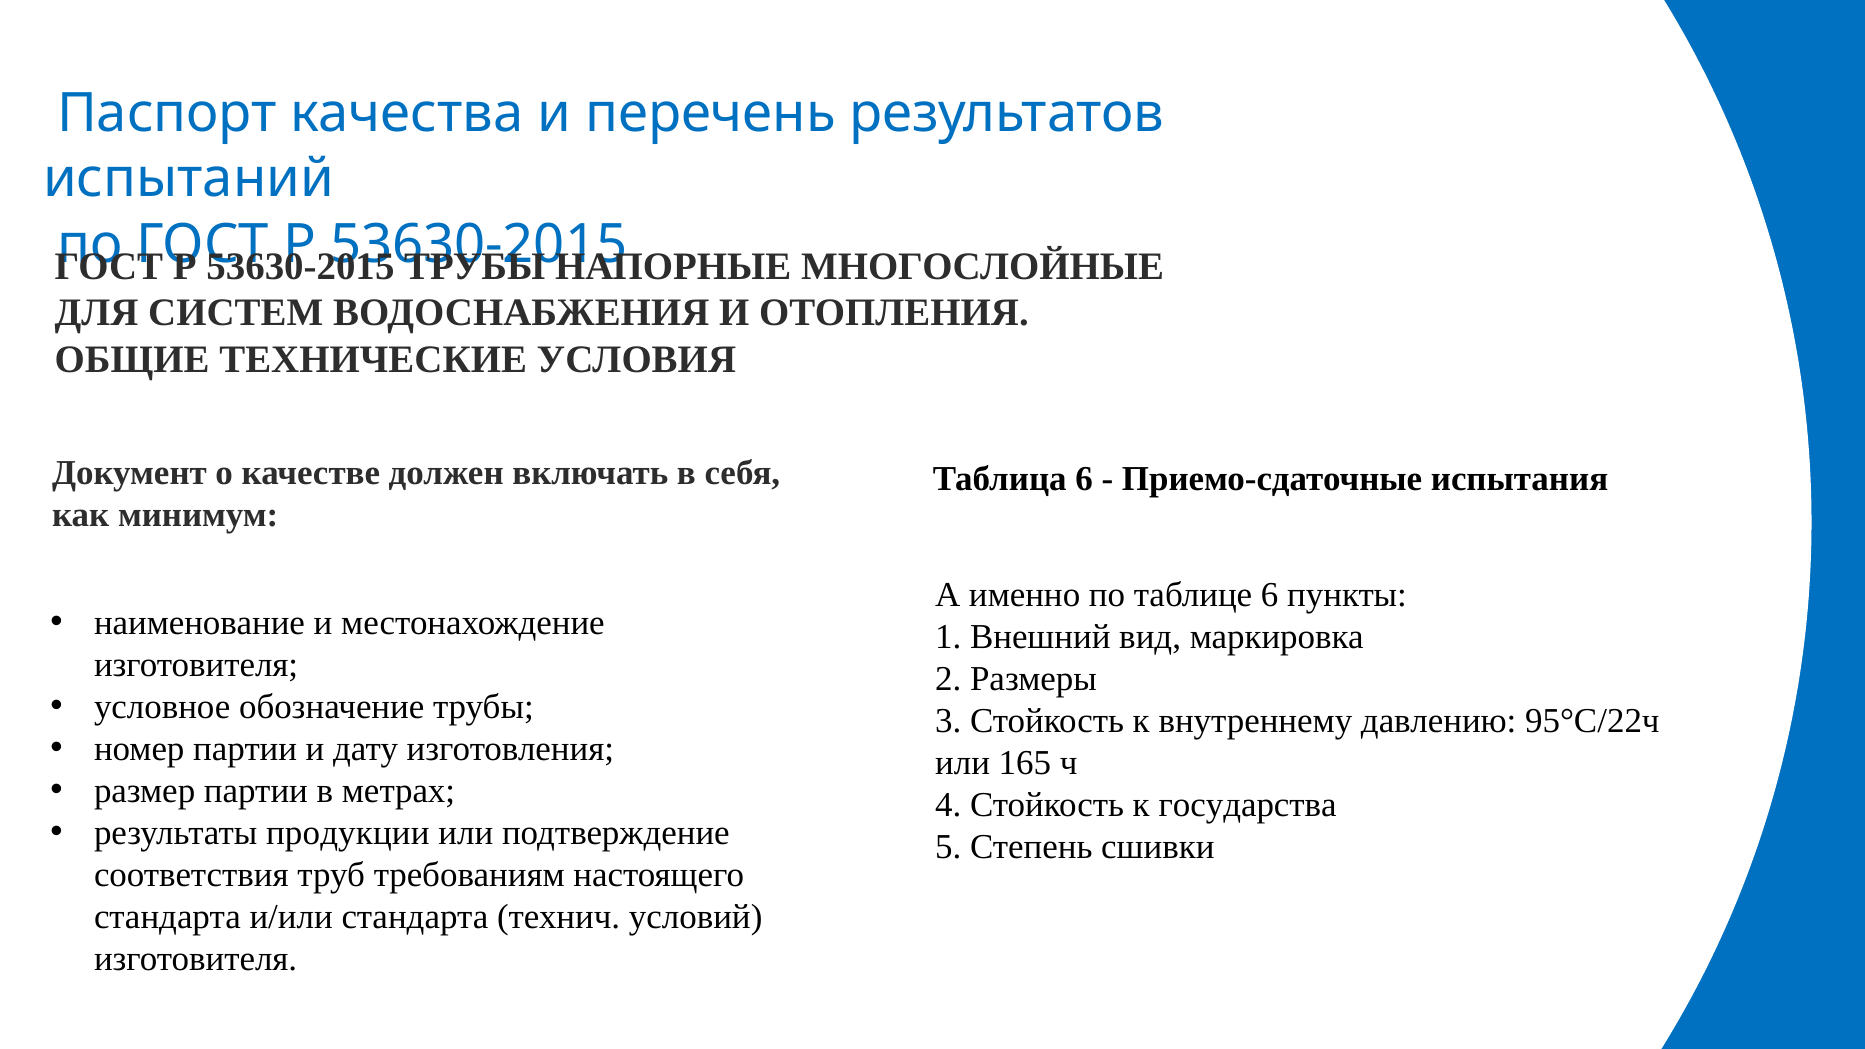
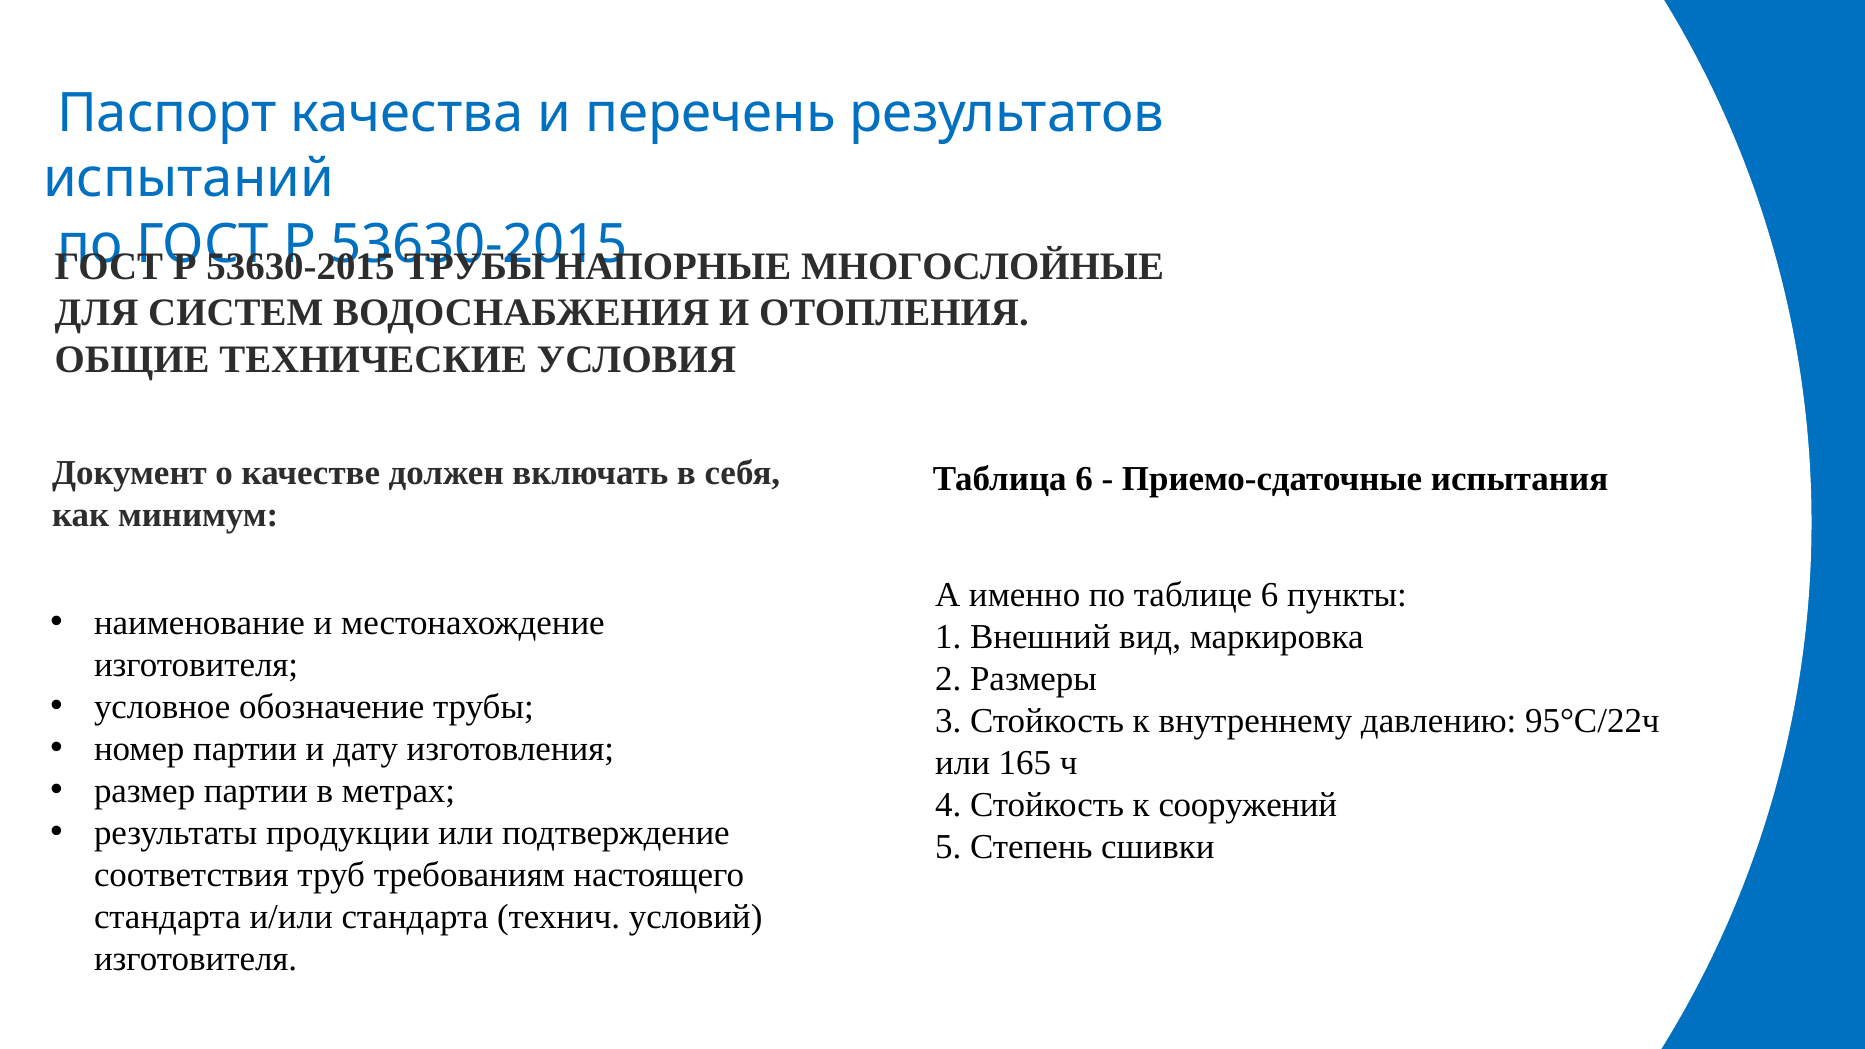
государства: государства -> сооружений
